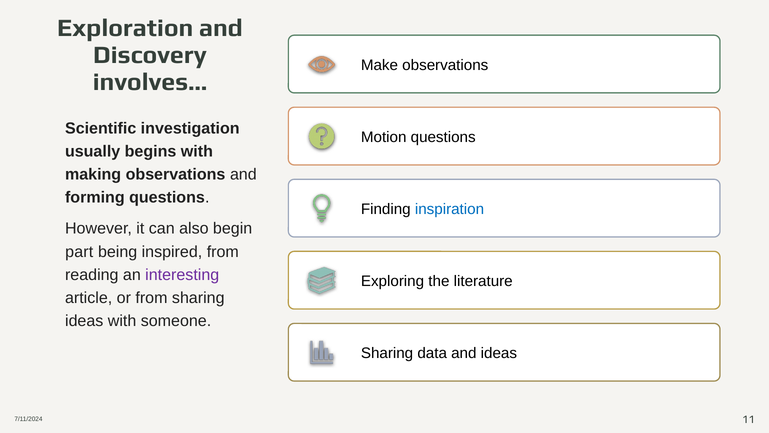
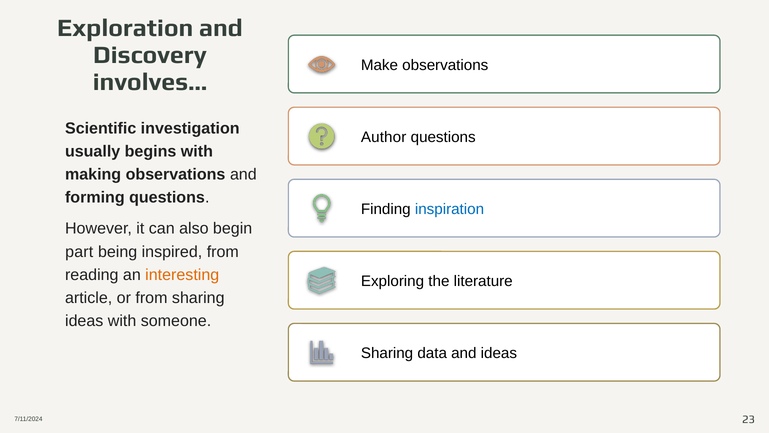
Motion: Motion -> Author
interesting colour: purple -> orange
11: 11 -> 23
